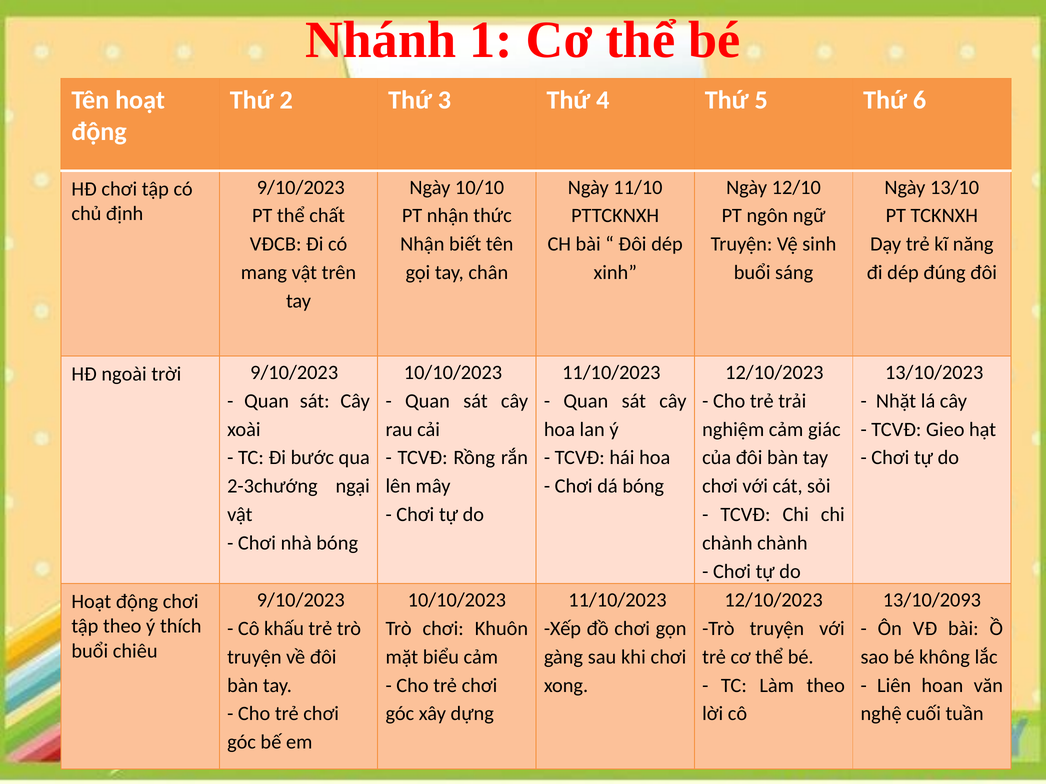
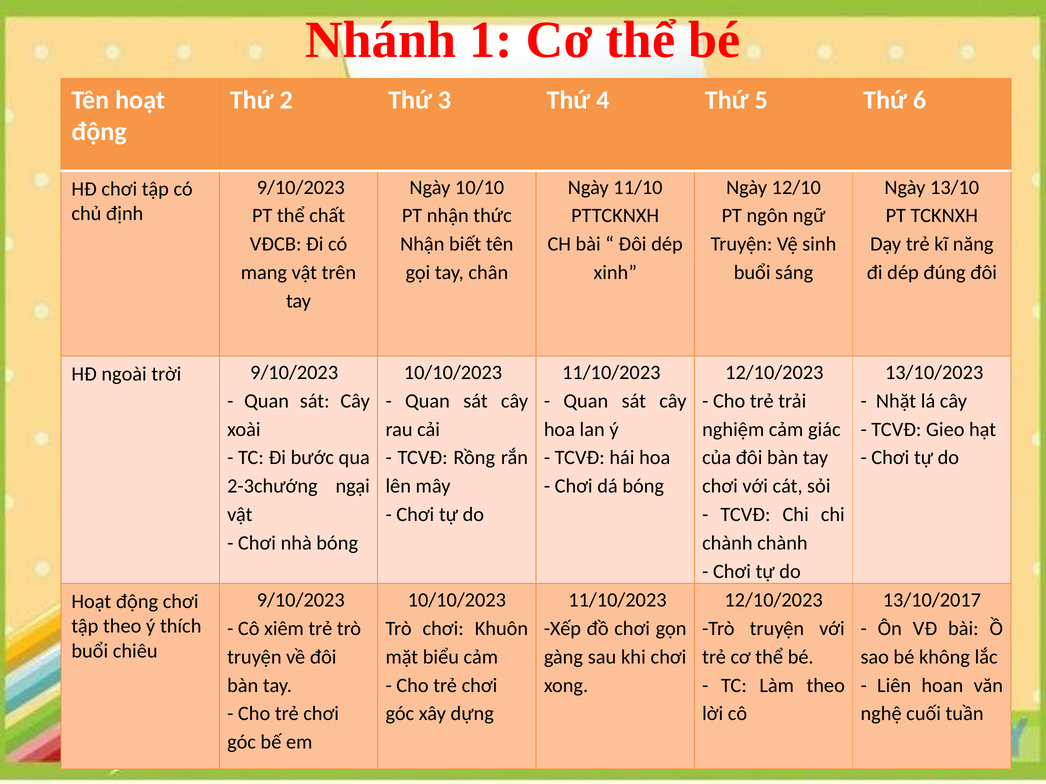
13/10/2093: 13/10/2093 -> 13/10/2017
khấu: khấu -> xiêm
